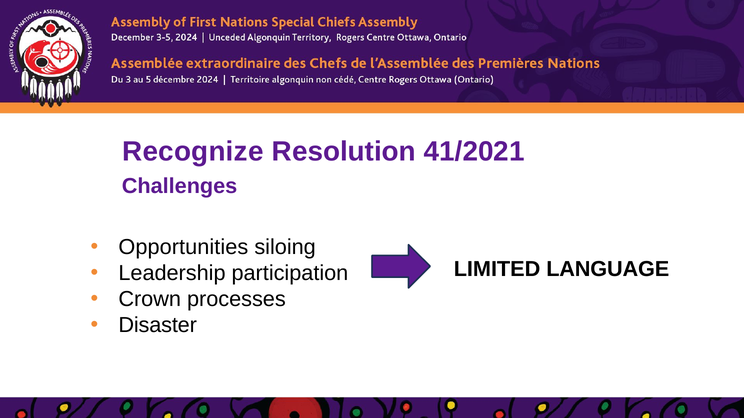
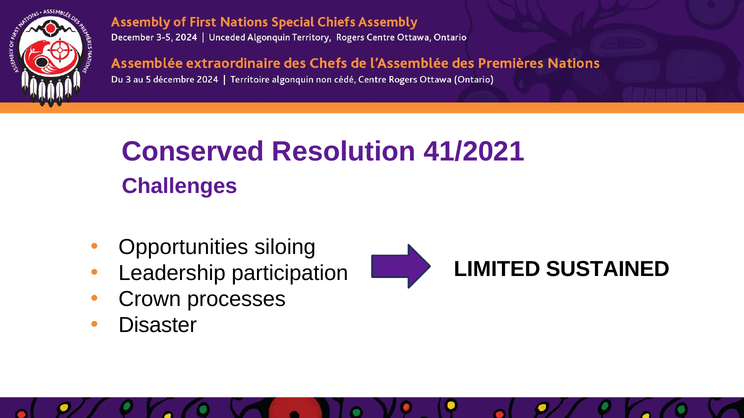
Recognize: Recognize -> Conserved
LANGUAGE: LANGUAGE -> SUSTAINED
